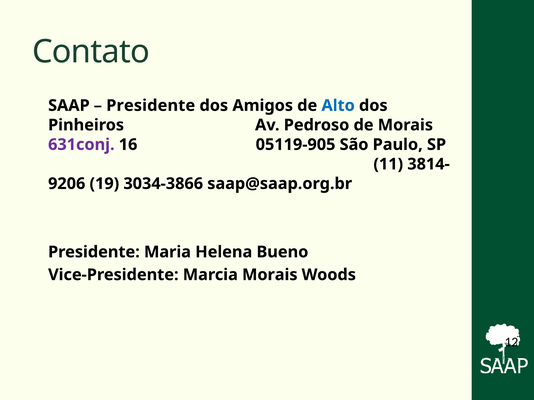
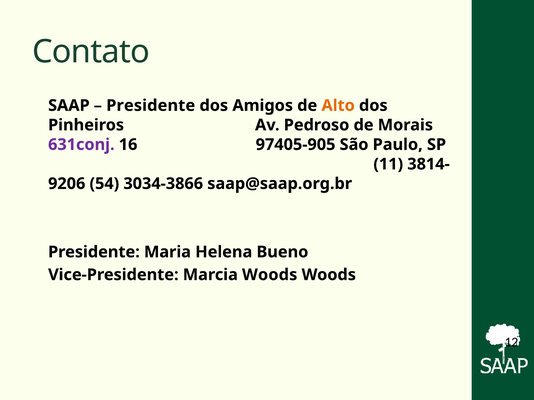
Alto colour: blue -> orange
05119-905: 05119-905 -> 97405-905
19: 19 -> 54
Marcia Morais: Morais -> Woods
